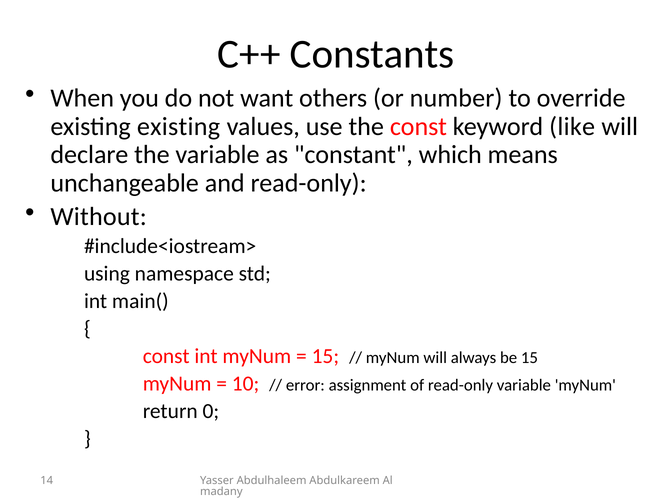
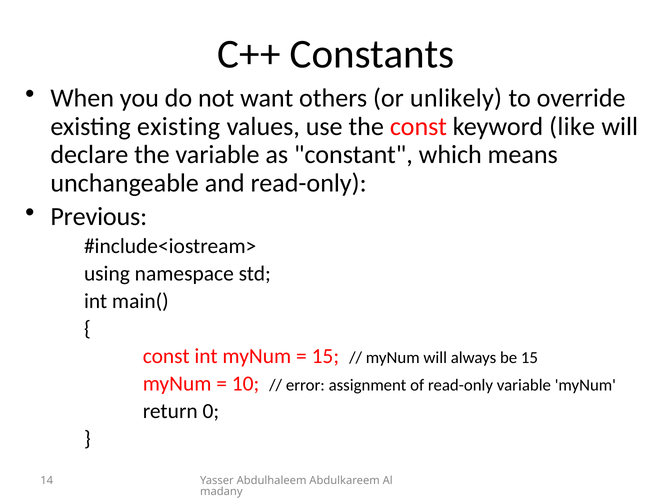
number: number -> unlikely
Without: Without -> Previous
